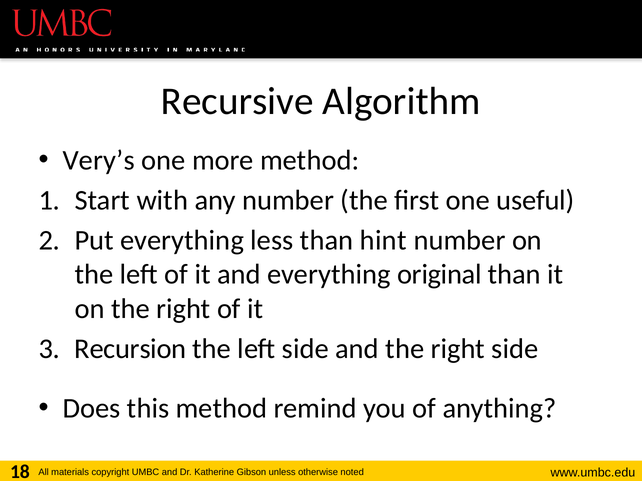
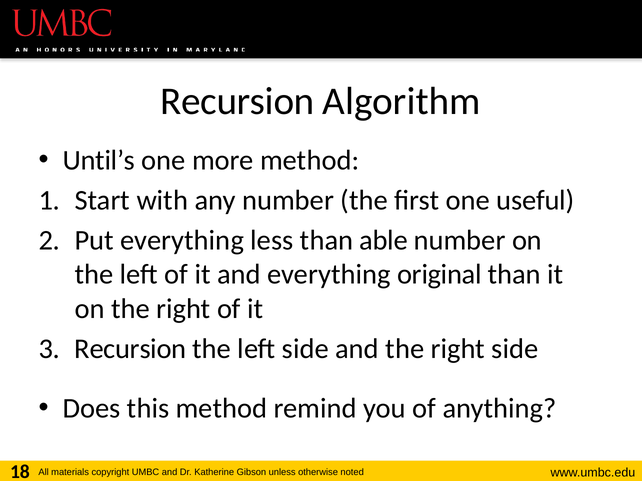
Recursive at (237, 101): Recursive -> Recursion
Very’s: Very’s -> Until’s
hint: hint -> able
